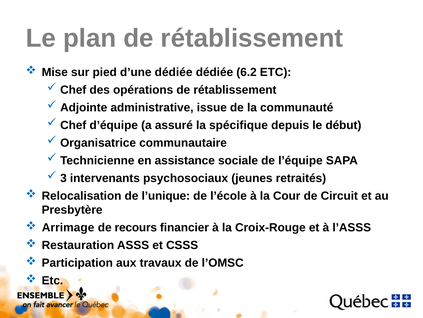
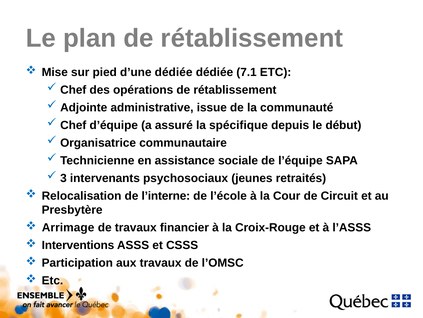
6.2: 6.2 -> 7.1
l’unique: l’unique -> l’interne
de recours: recours -> travaux
Restauration: Restauration -> Interventions
